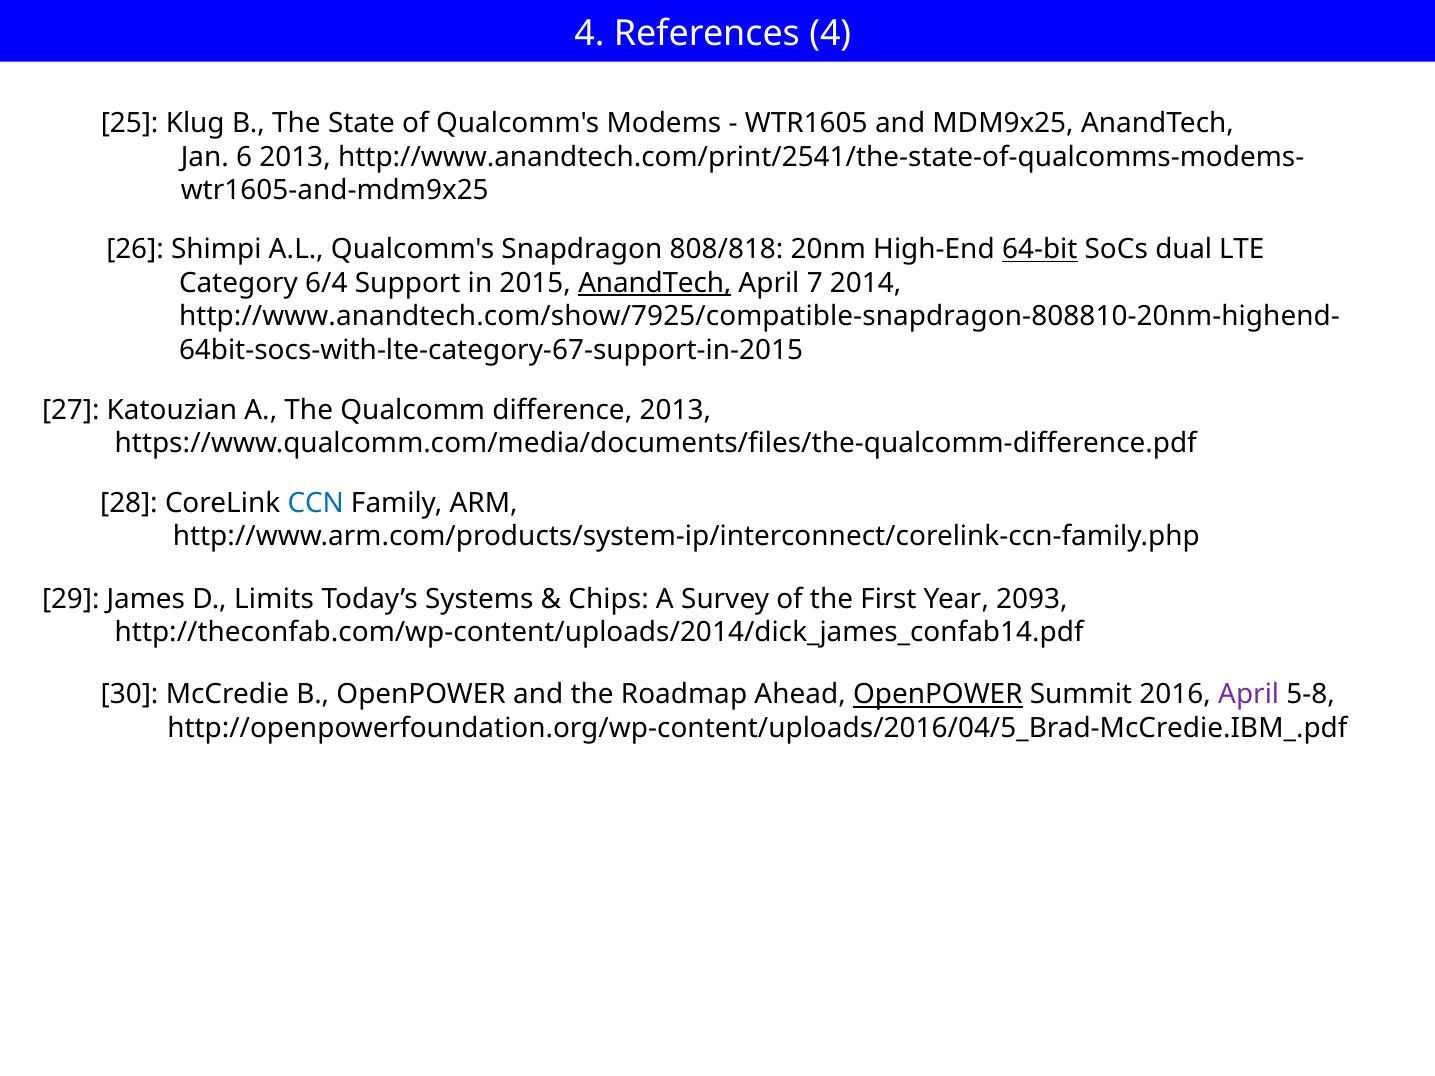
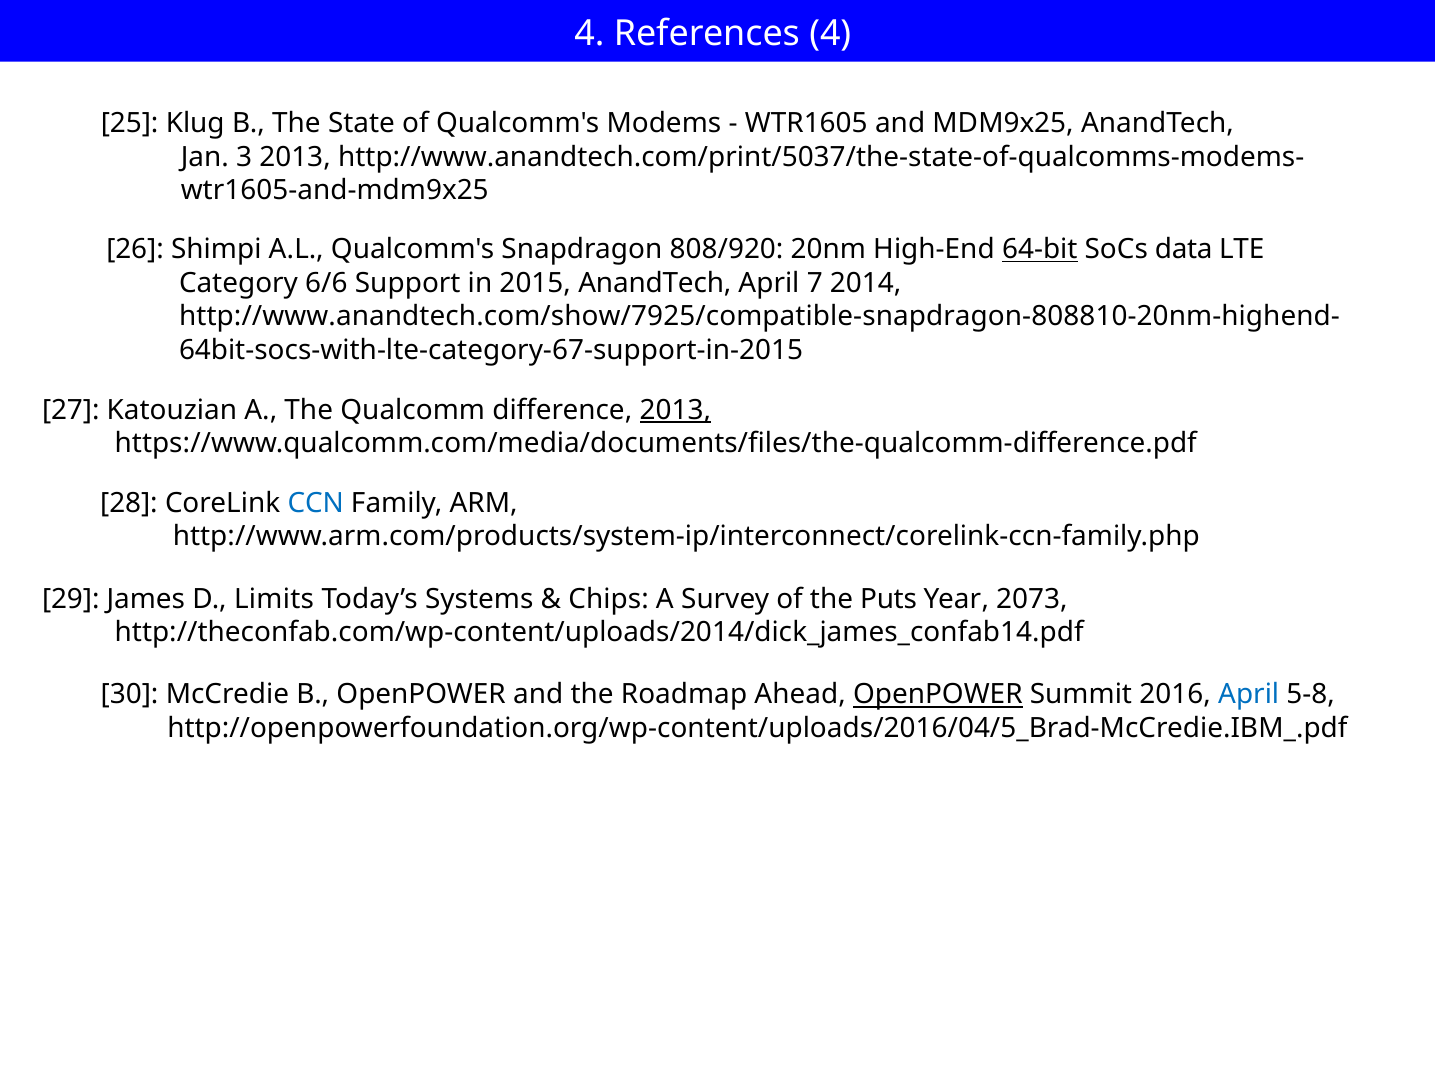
6: 6 -> 3
http://www.anandtech.com/print/2541/the-state-of-qualcomms-modems-: http://www.anandtech.com/print/2541/the-state-of-qualcomms-modems- -> http://www.anandtech.com/print/5037/the-state-of-qualcomms-modems-
808/818: 808/818 -> 808/920
dual: dual -> data
6/4: 6/4 -> 6/6
AnandTech at (655, 283) underline: present -> none
2013 at (675, 410) underline: none -> present
First: First -> Puts
2093: 2093 -> 2073
April at (1249, 695) colour: purple -> blue
